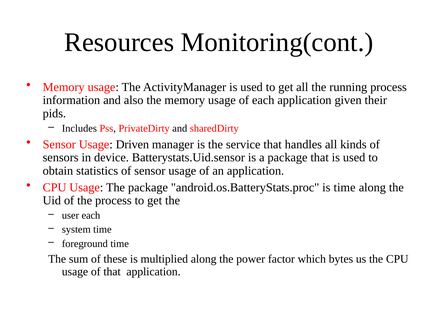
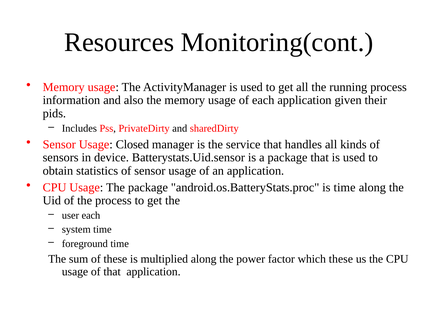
Driven: Driven -> Closed
which bytes: bytes -> these
